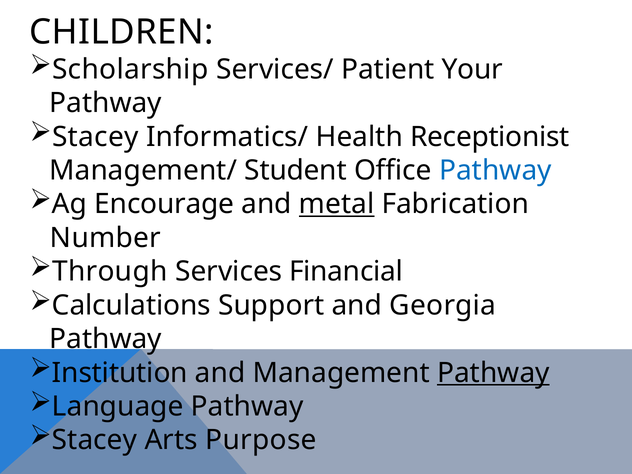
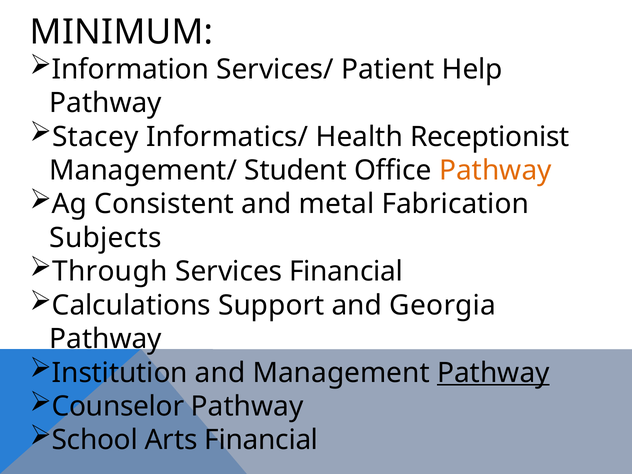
CHILDREN: CHILDREN -> MINIMUM
Scholarship: Scholarship -> Information
Your: Your -> Help
Pathway at (495, 170) colour: blue -> orange
Encourage: Encourage -> Consistent
metal underline: present -> none
Number: Number -> Subjects
Language: Language -> Counselor
Stacey at (95, 440): Stacey -> School
Arts Purpose: Purpose -> Financial
